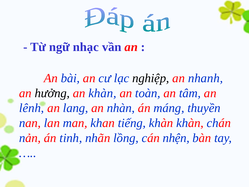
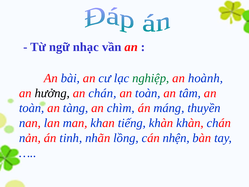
nghiệp colour: black -> green
nhanh: nhanh -> hoành
an khàn: khàn -> chán
lênh at (32, 108): lênh -> toàn
lang: lang -> tàng
nhàn: nhàn -> chìm
